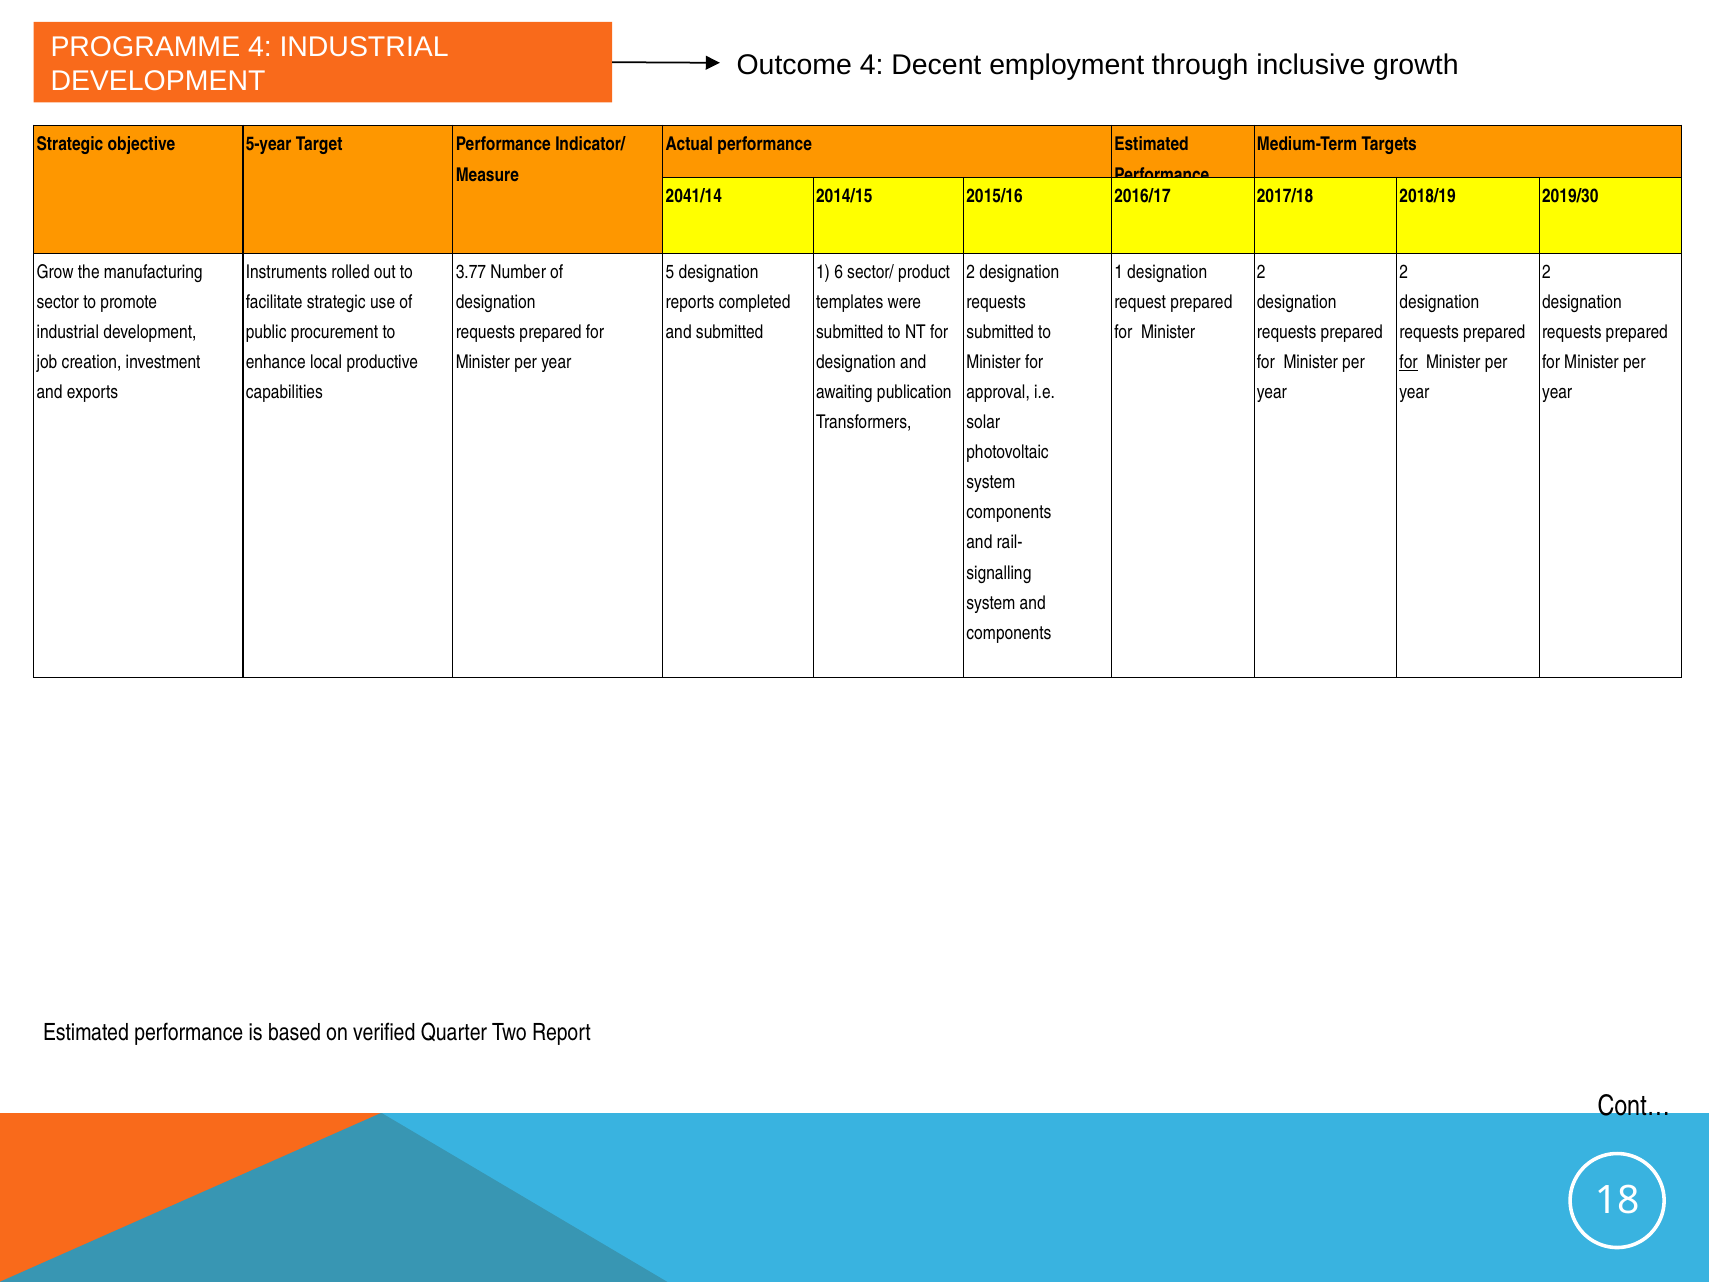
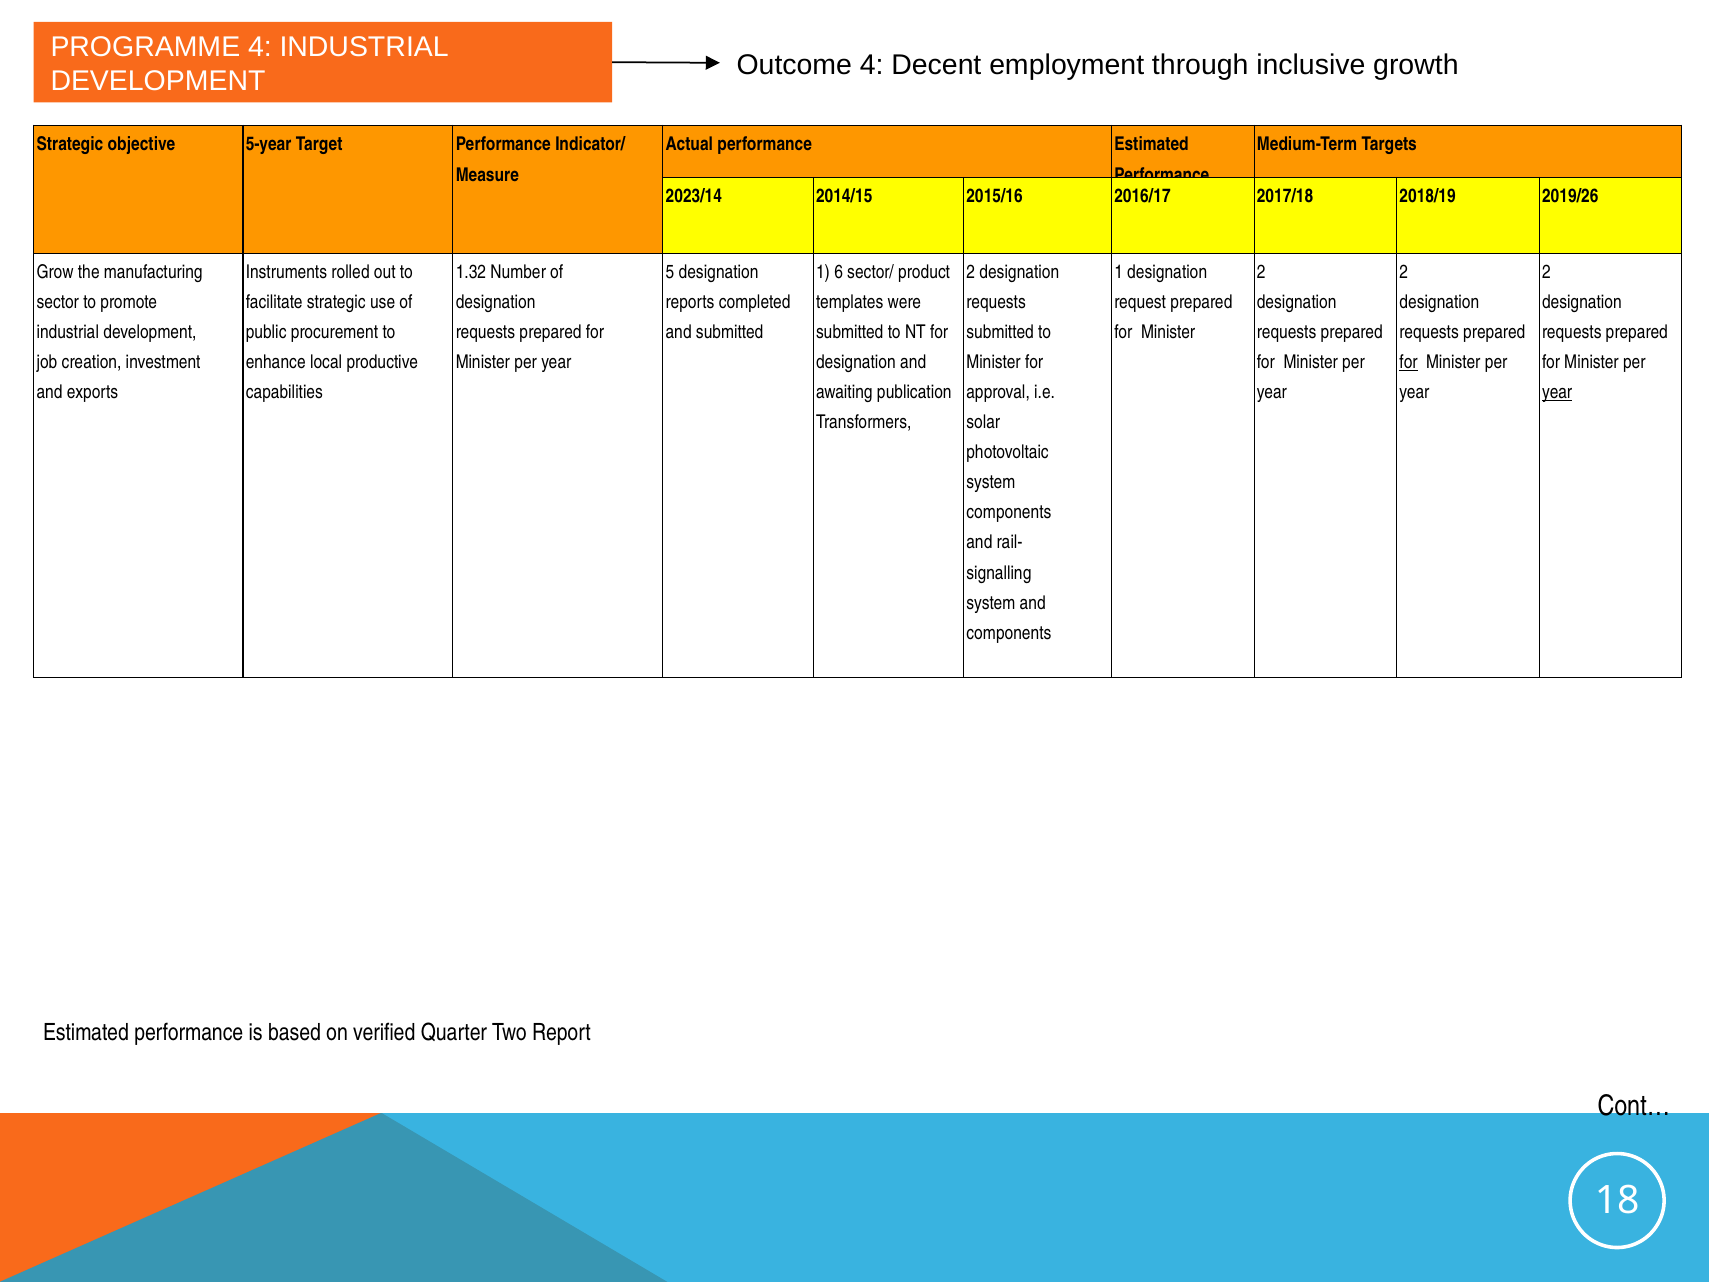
2041/14: 2041/14 -> 2023/14
2019/30: 2019/30 -> 2019/26
3.77: 3.77 -> 1.32
year at (1557, 392) underline: none -> present
